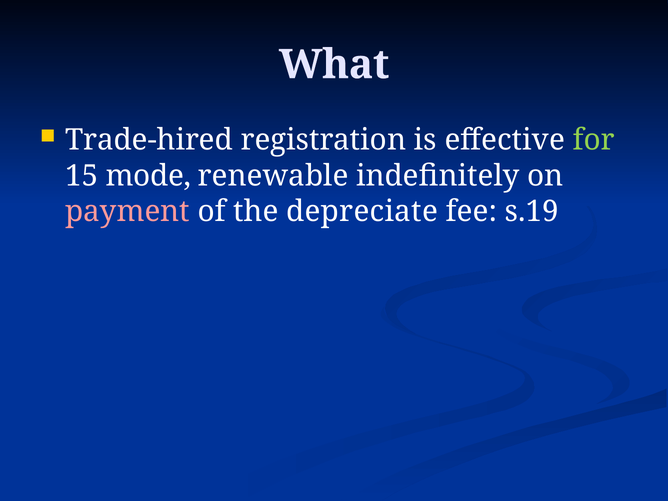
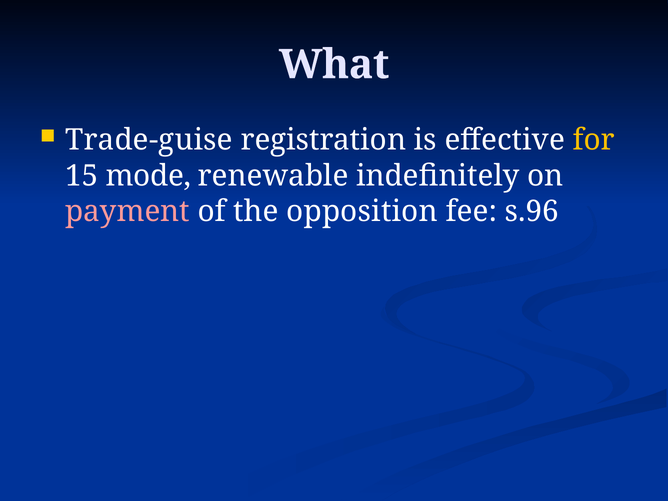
Trade-hired: Trade-hired -> Trade-guise
for colour: light green -> yellow
depreciate: depreciate -> opposition
s.19: s.19 -> s.96
